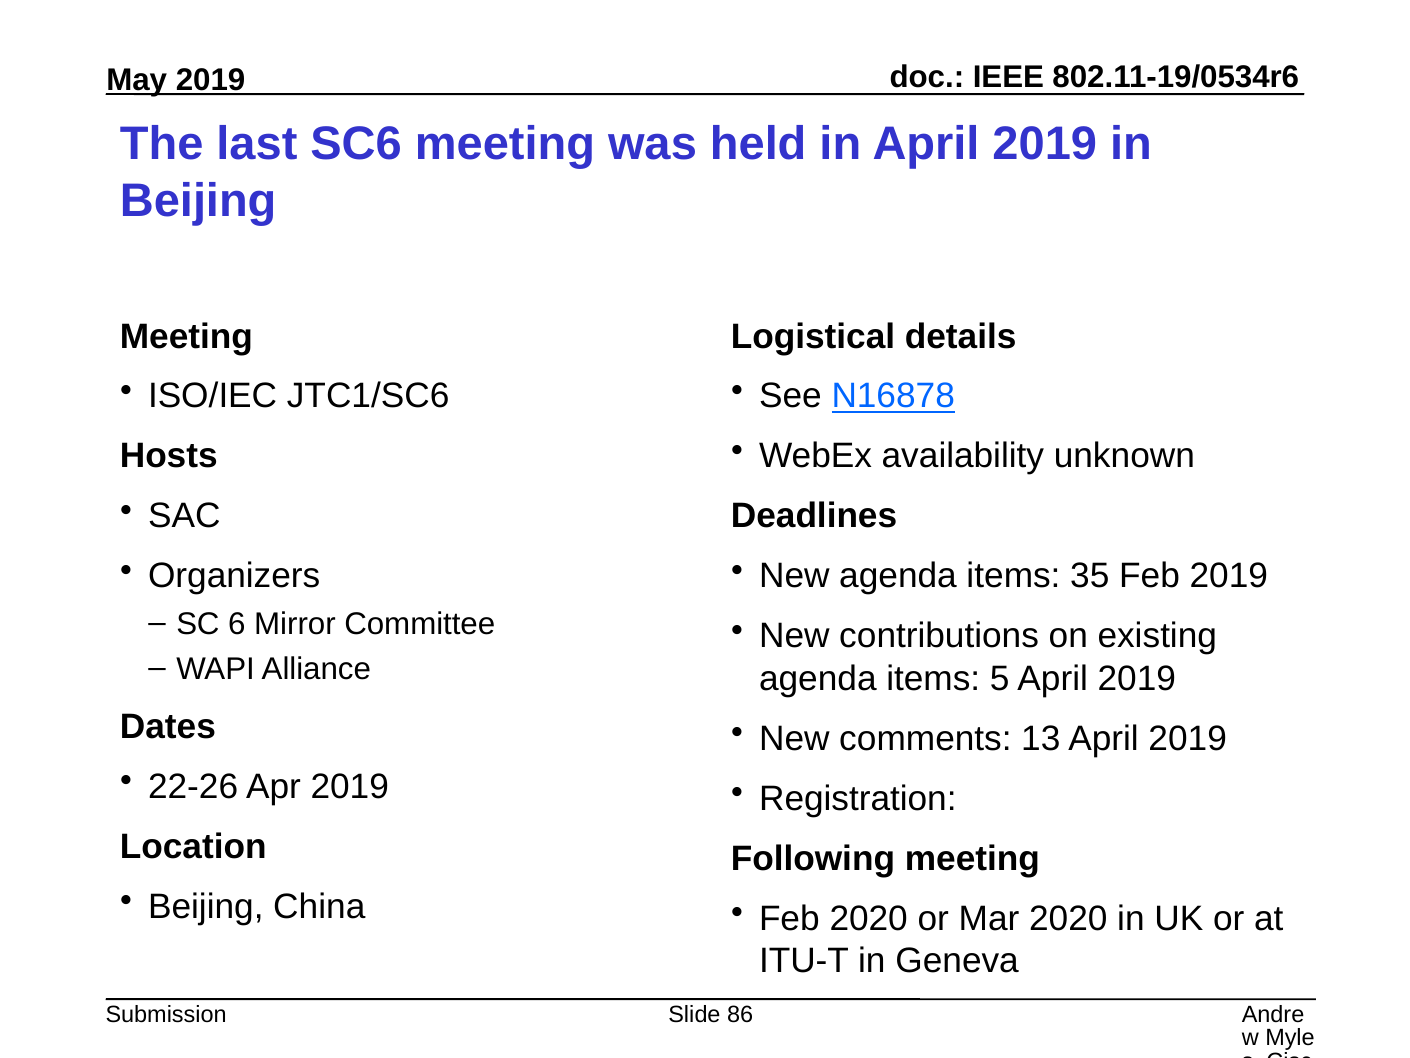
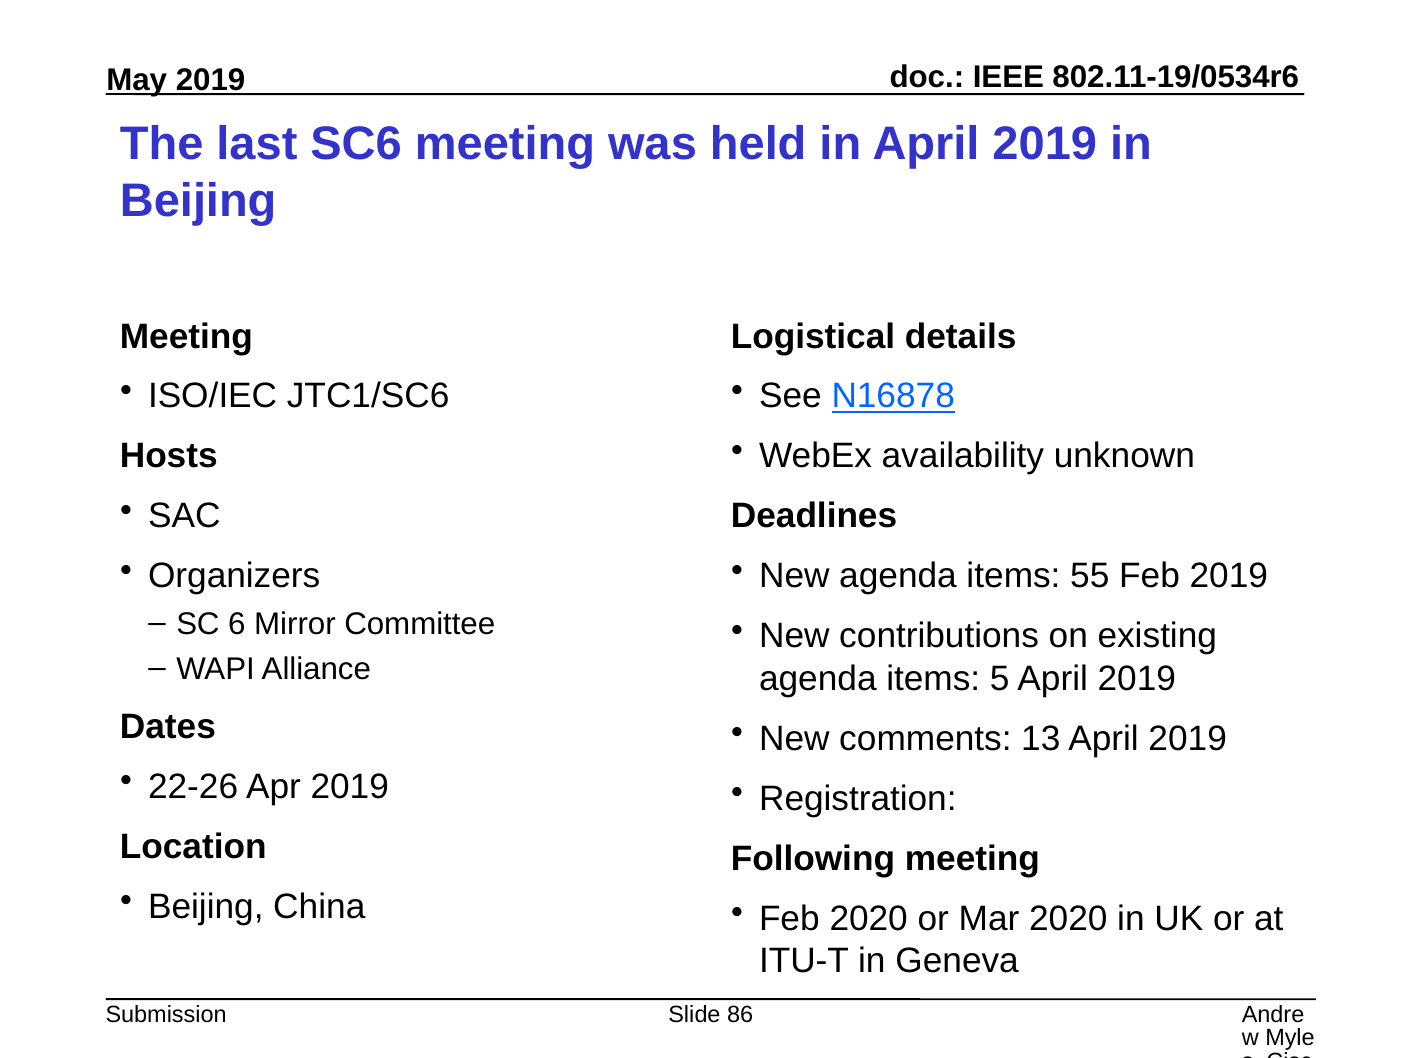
35: 35 -> 55
